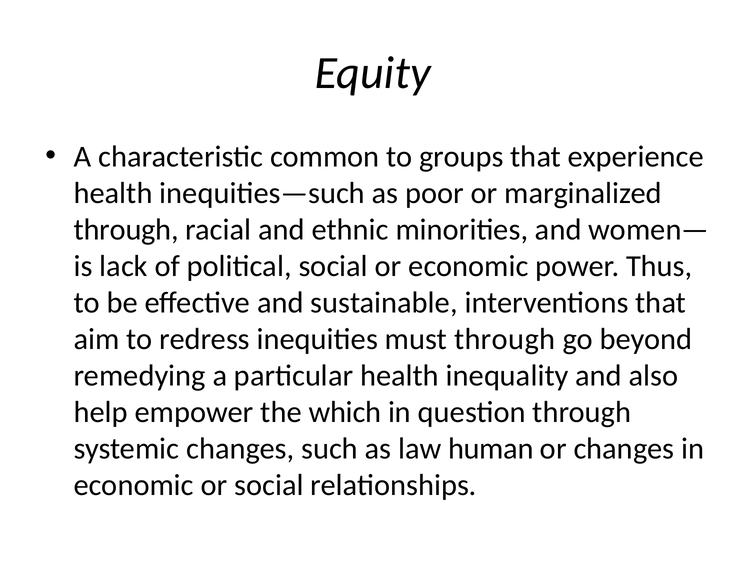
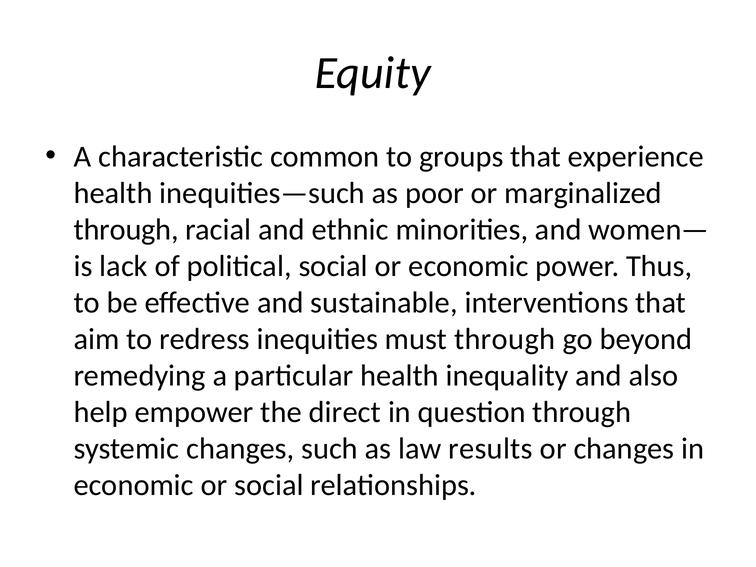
which: which -> direct
human: human -> results
